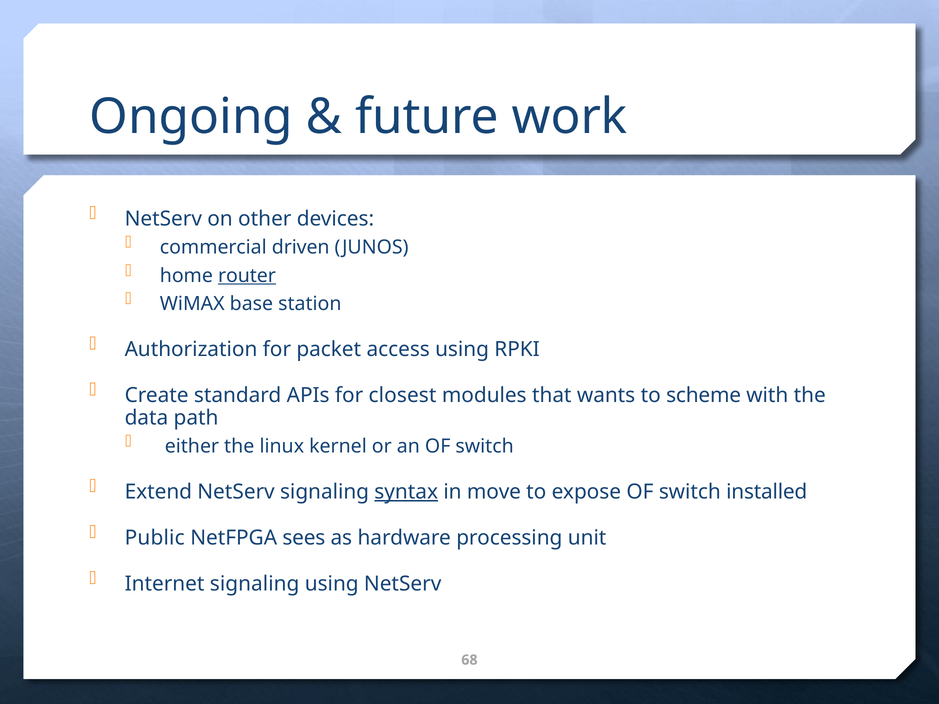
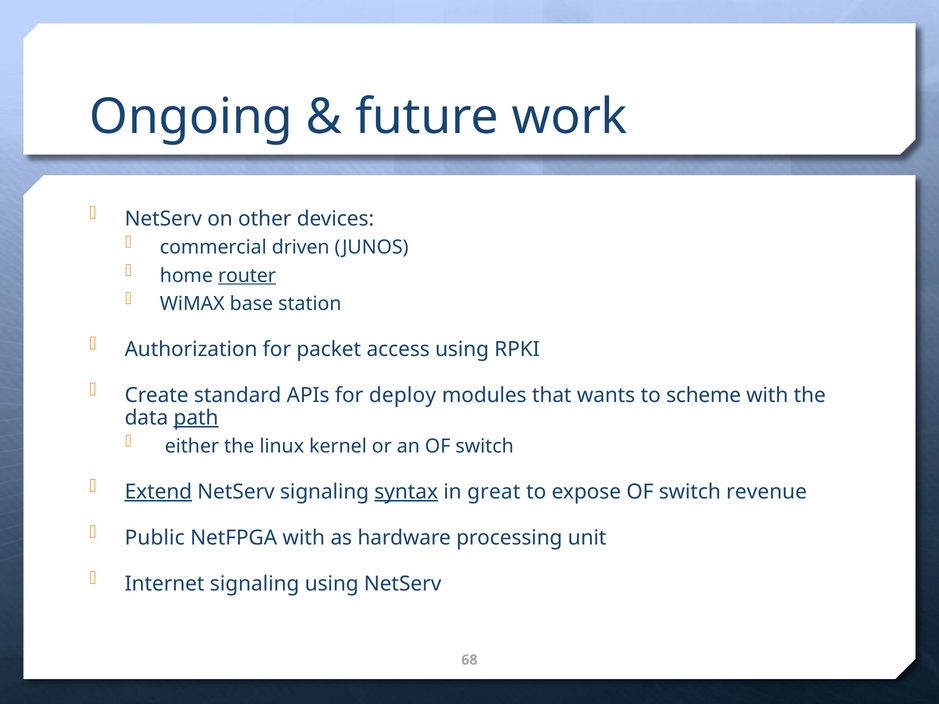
closest: closest -> deploy
path underline: none -> present
Extend underline: none -> present
move: move -> great
installed: installed -> revenue
NetFPGA sees: sees -> with
